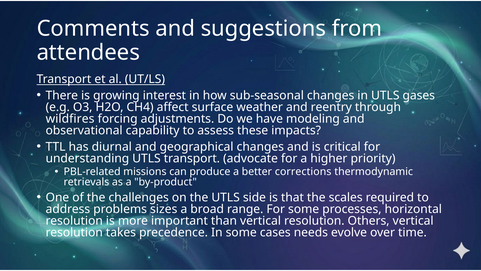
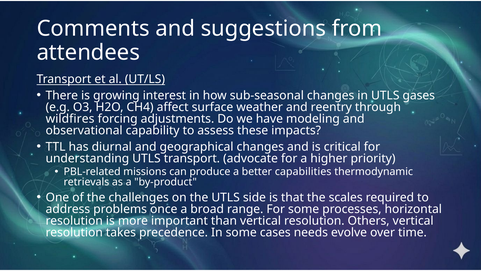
corrections: corrections -> capabilities
sizes: sizes -> once
